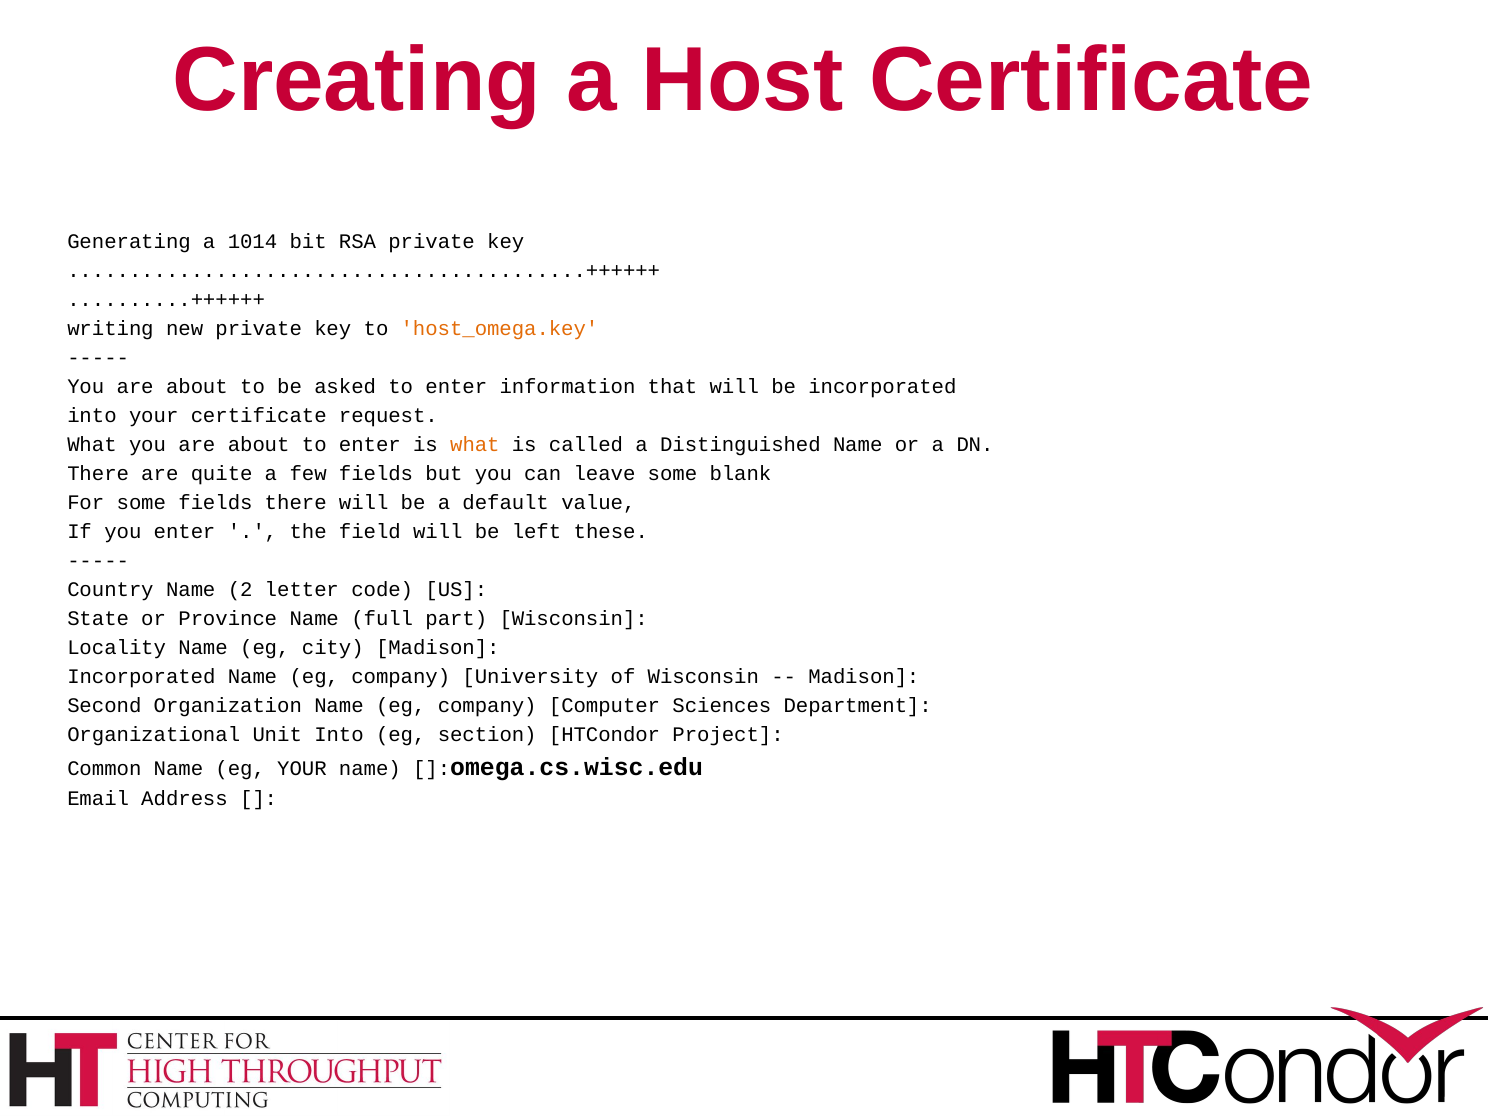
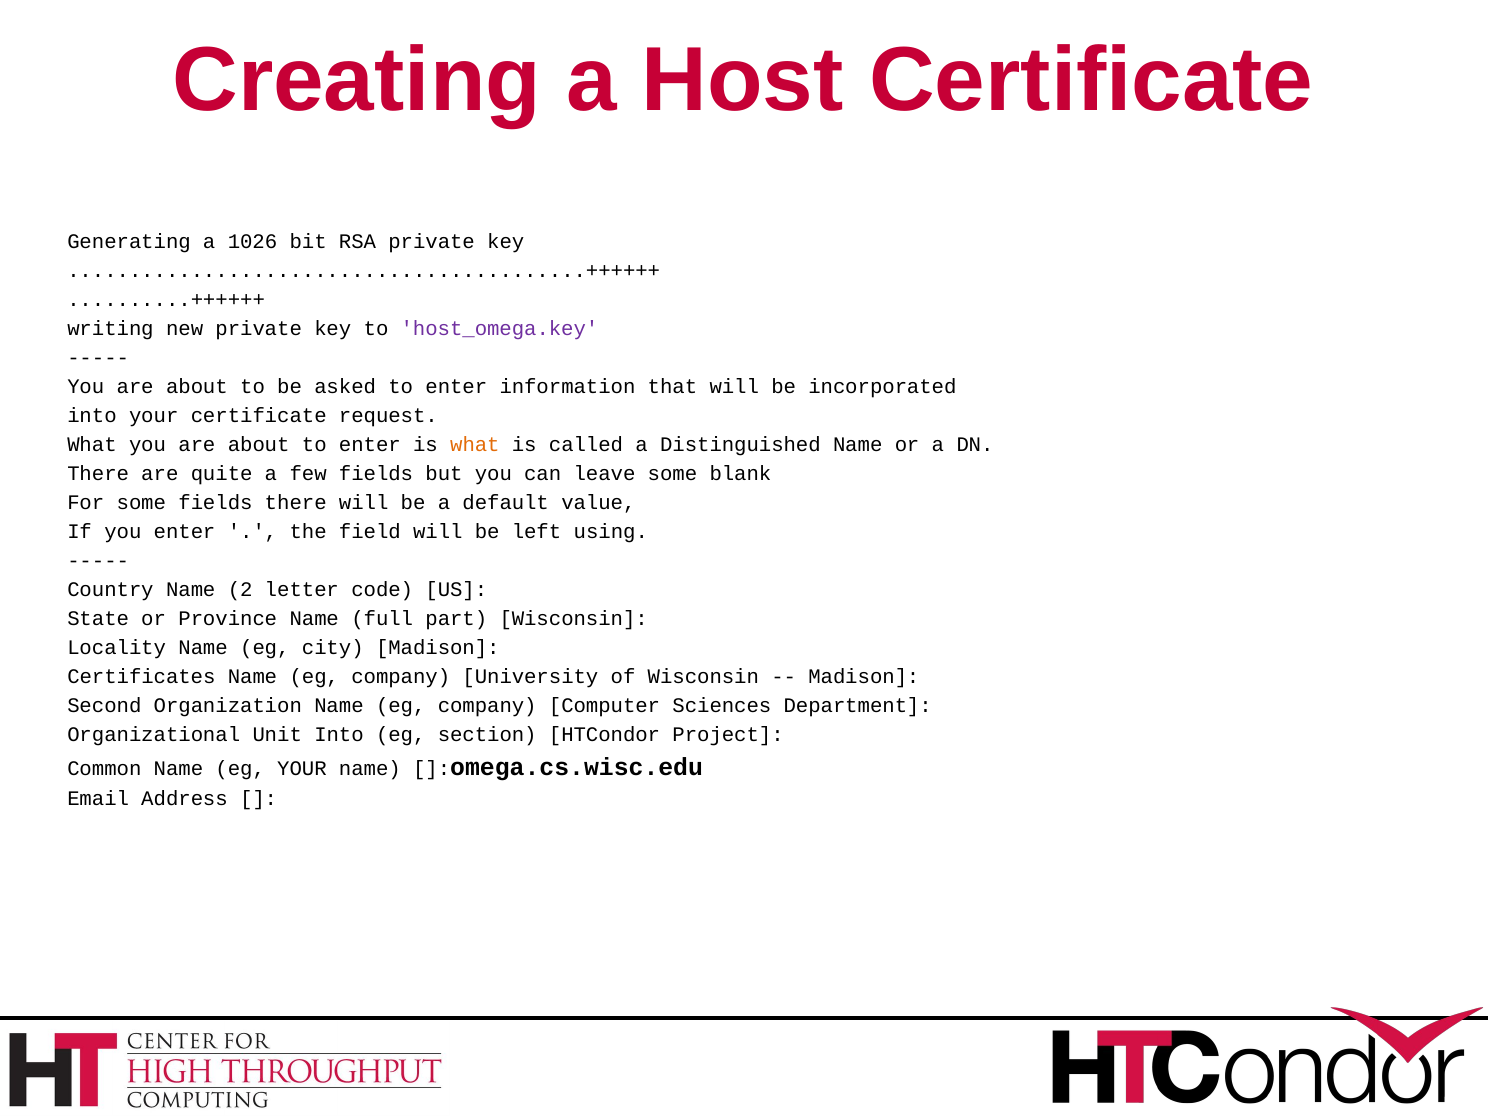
1014: 1014 -> 1026
host_omega.key colour: orange -> purple
these: these -> using
Incorporated at (141, 677): Incorporated -> Certificates
